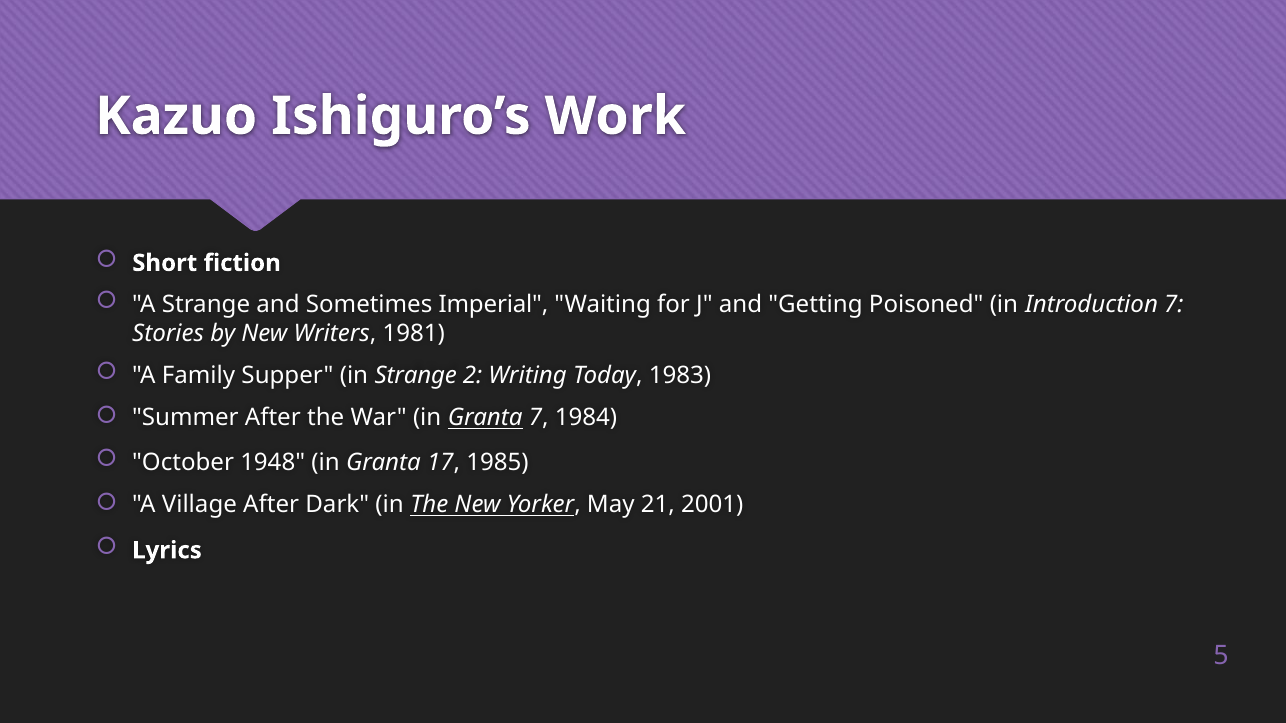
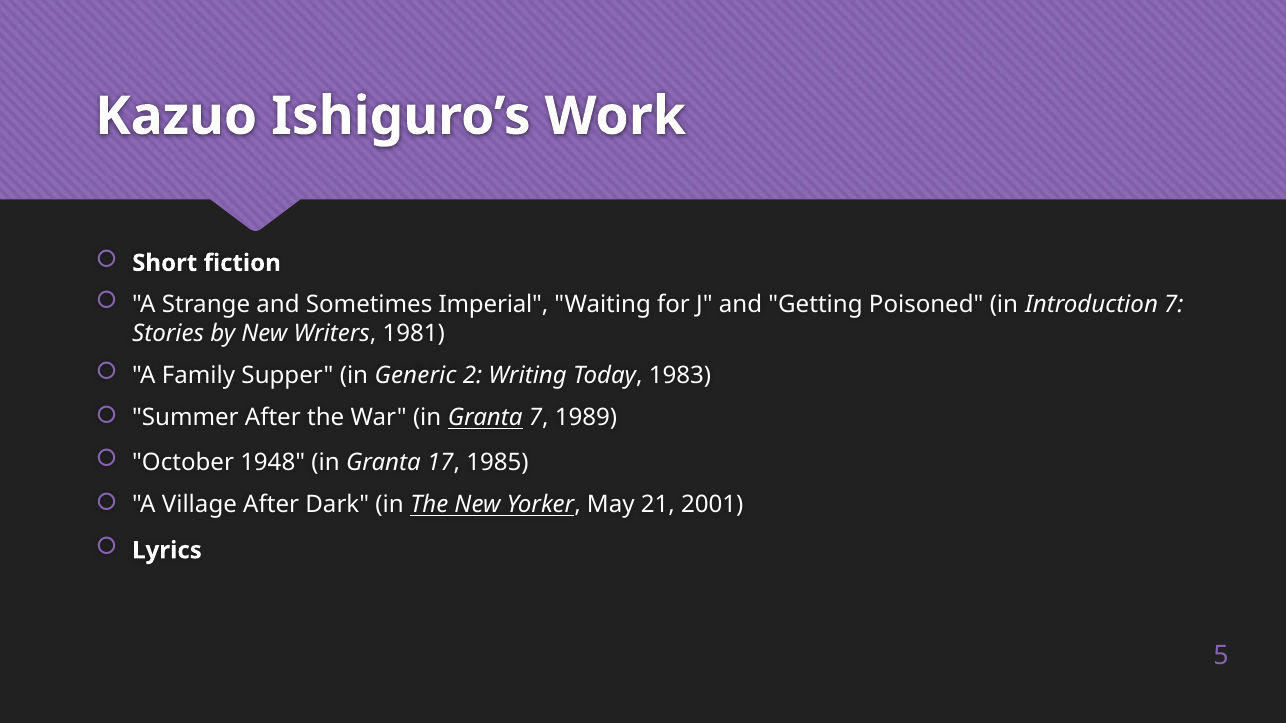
in Strange: Strange -> Generic
1984: 1984 -> 1989
